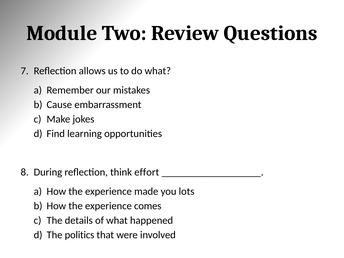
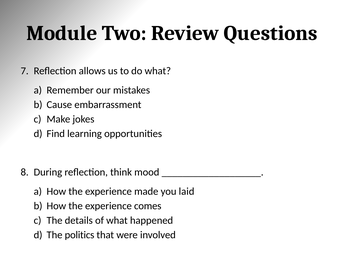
effort: effort -> mood
lots: lots -> laid
